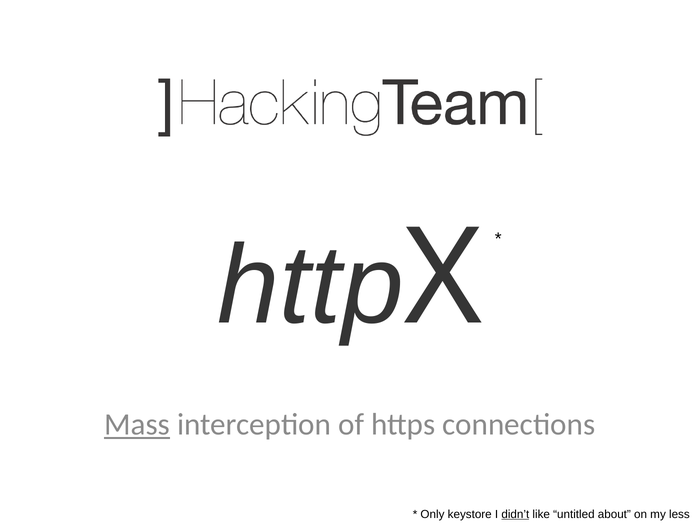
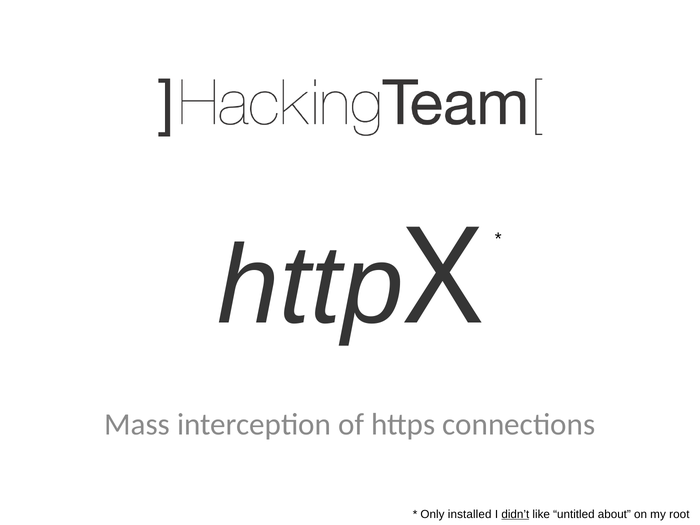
Mass underline: present -> none
keystore: keystore -> installed
less: less -> root
